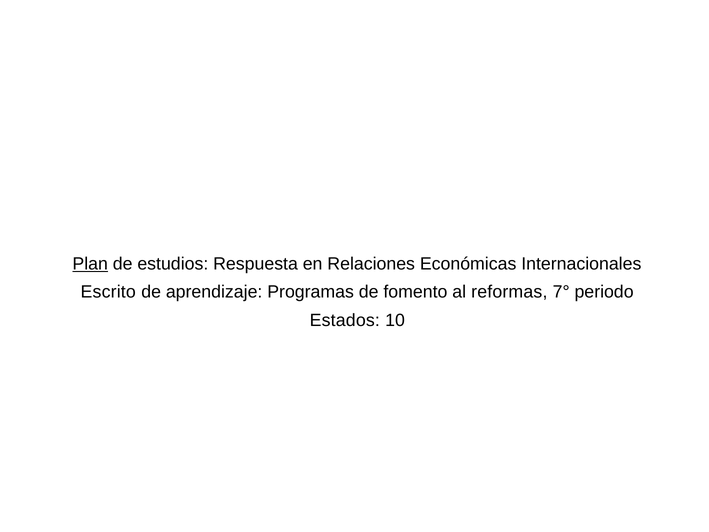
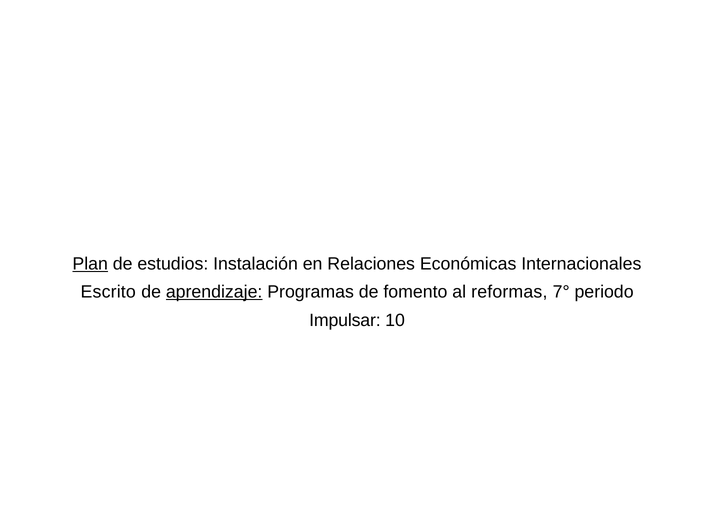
Respuesta: Respuesta -> Instalación
aprendizaje underline: none -> present
Estados: Estados -> Impulsar
